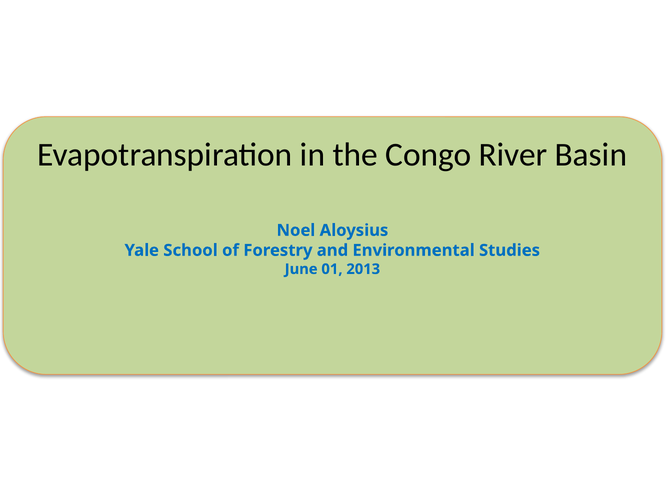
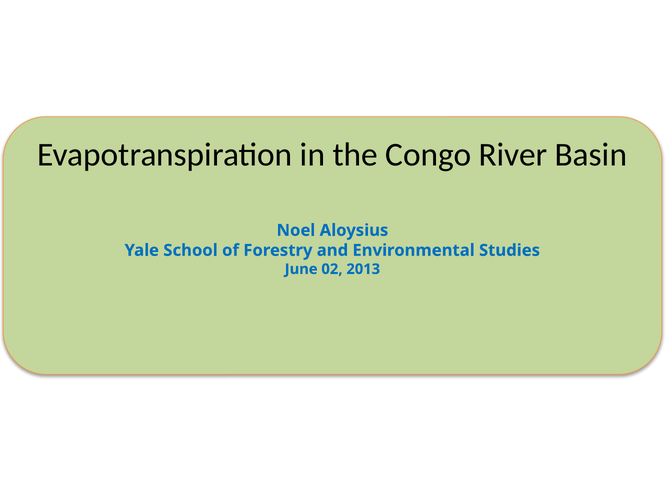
01: 01 -> 02
